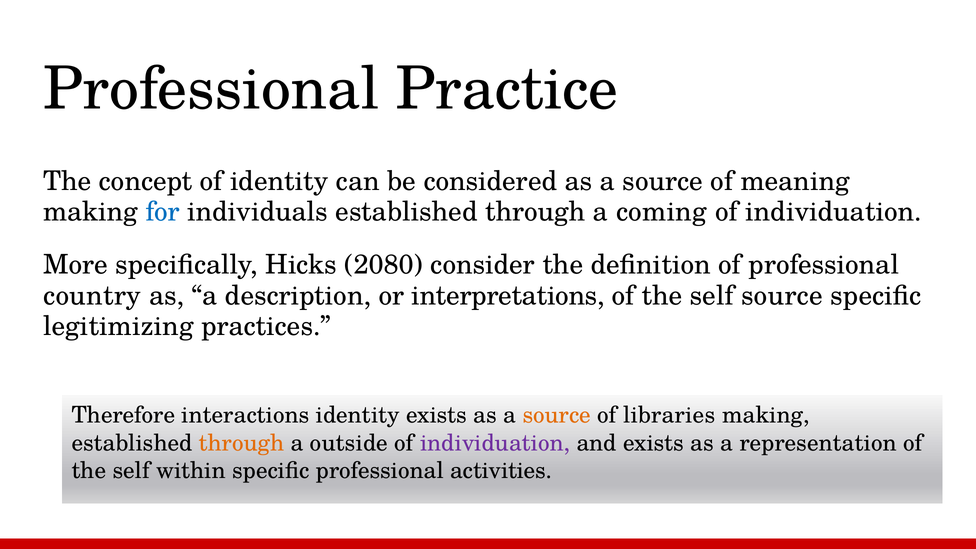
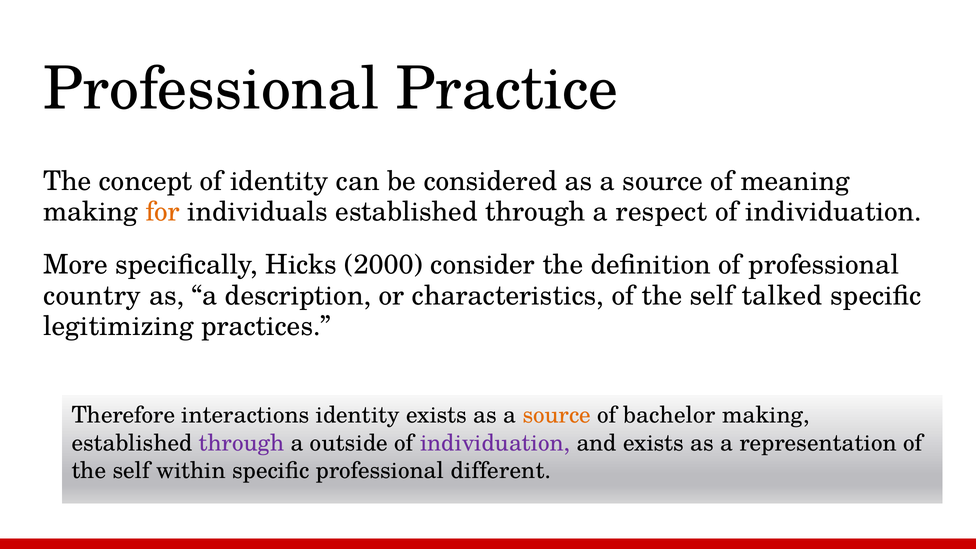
for colour: blue -> orange
coming: coming -> respect
2080: 2080 -> 2000
interpretations: interpretations -> characteristics
self source: source -> talked
libraries: libraries -> bachelor
through at (242, 443) colour: orange -> purple
activities: activities -> different
